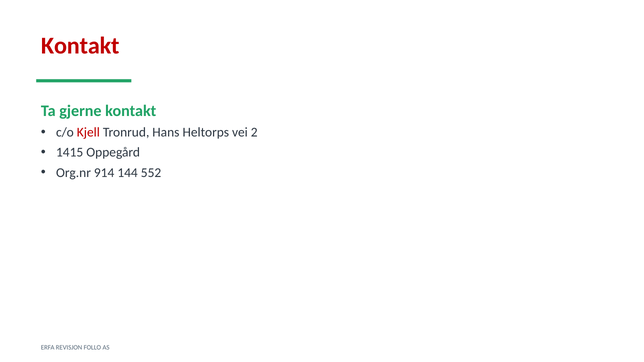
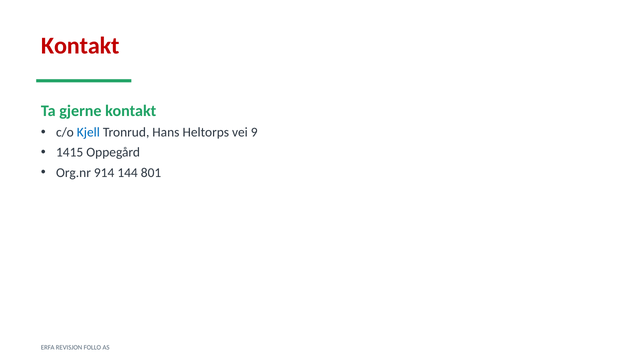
Kjell colour: red -> blue
2: 2 -> 9
552: 552 -> 801
